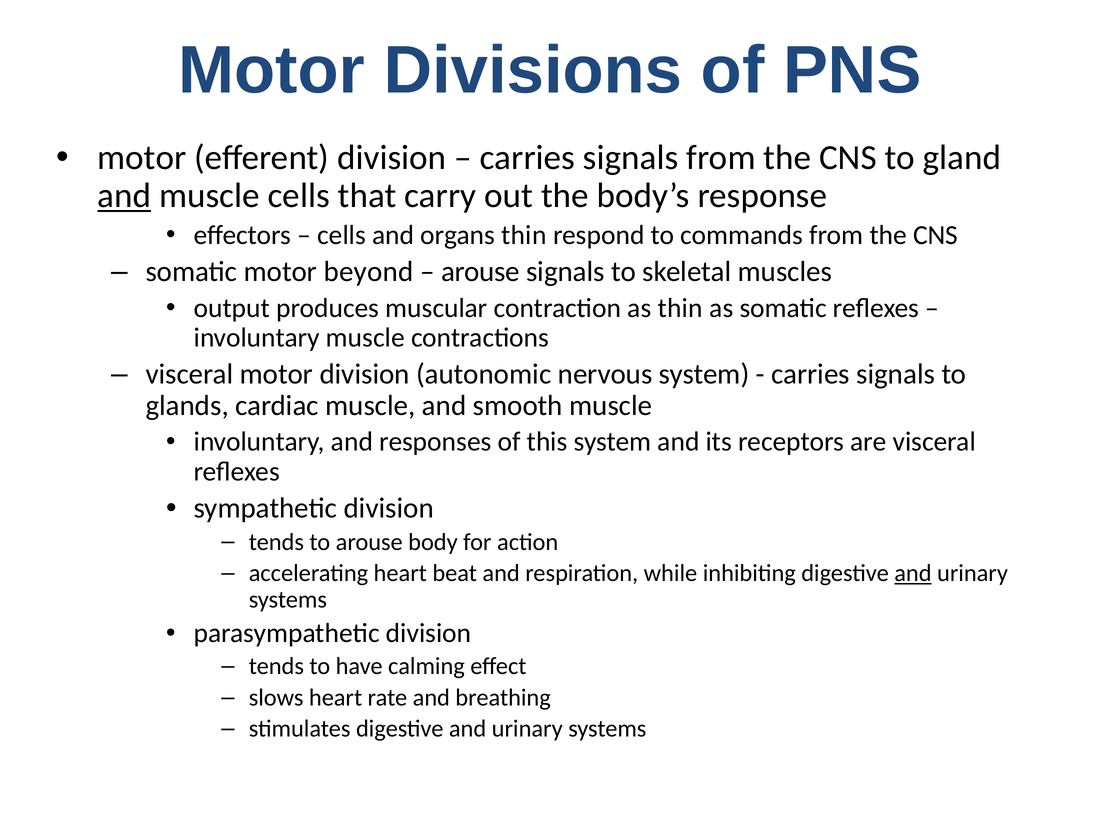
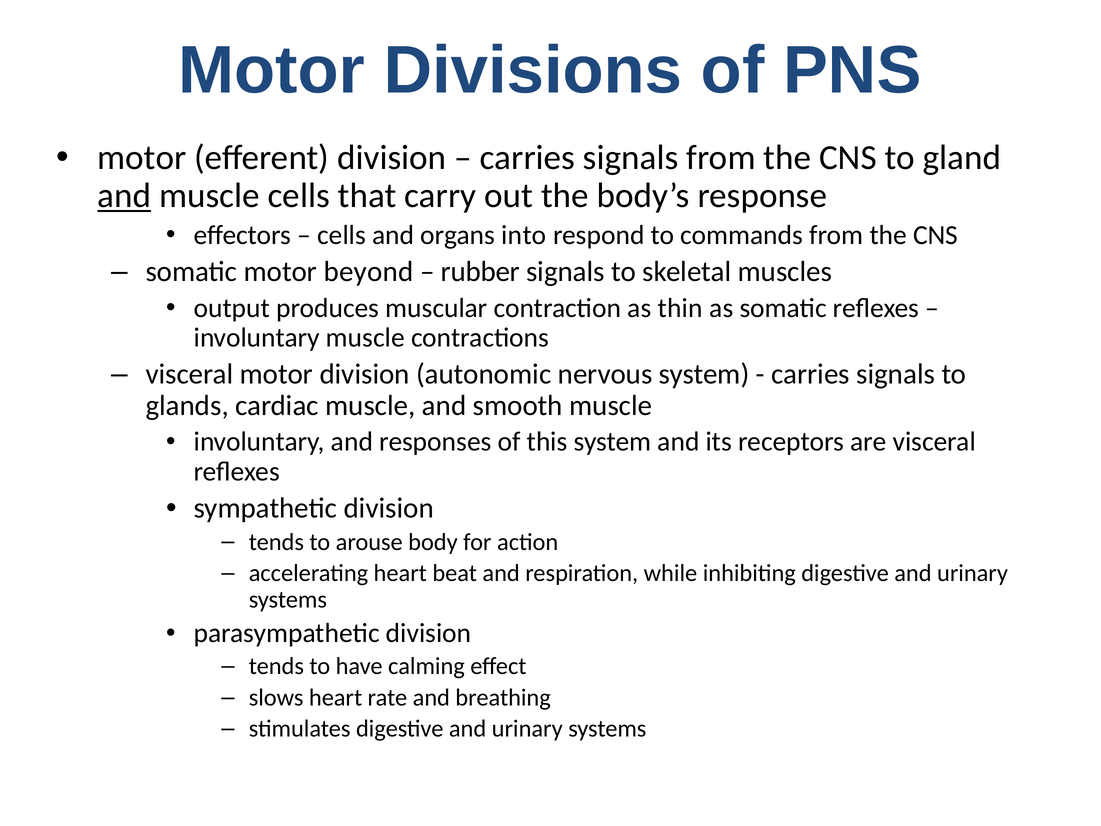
organs thin: thin -> into
arouse at (480, 272): arouse -> rubber
and at (913, 573) underline: present -> none
